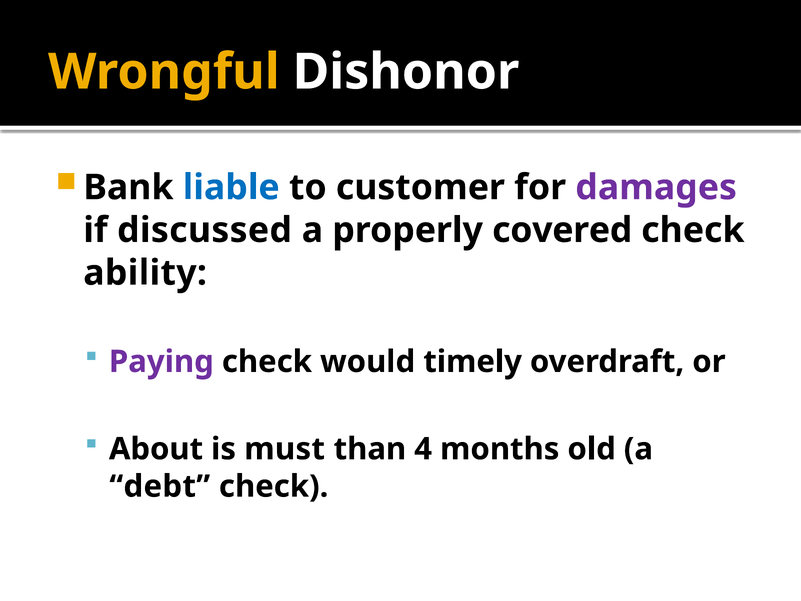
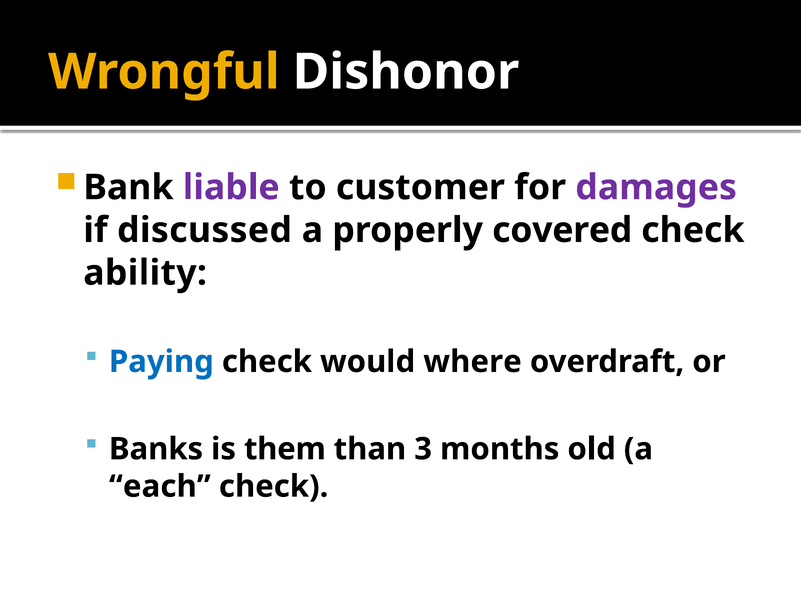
liable colour: blue -> purple
Paying colour: purple -> blue
timely: timely -> where
About: About -> Banks
must: must -> them
4: 4 -> 3
debt: debt -> each
